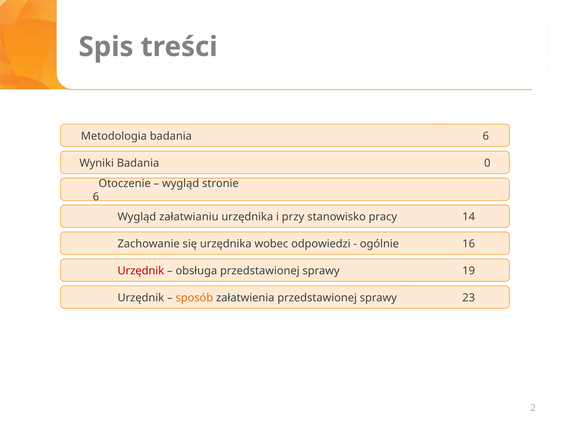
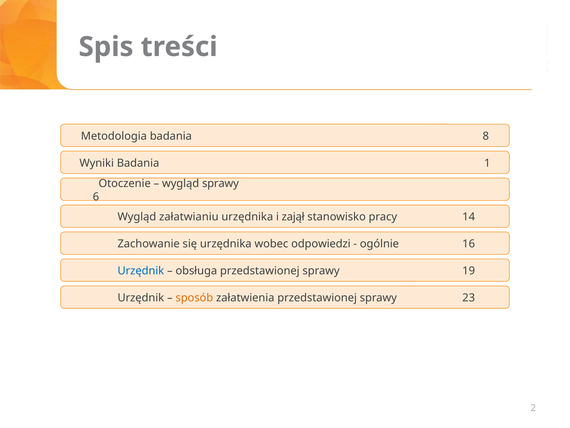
badania 6: 6 -> 8
0: 0 -> 1
wygląd stronie: stronie -> sprawy
przy: przy -> zajął
Urzędnik at (141, 271) colour: red -> blue
